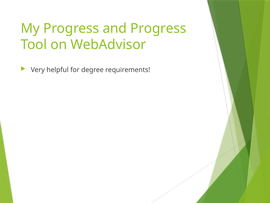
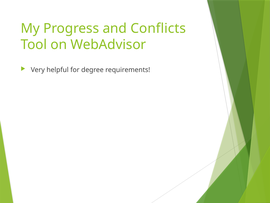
and Progress: Progress -> Conflicts
